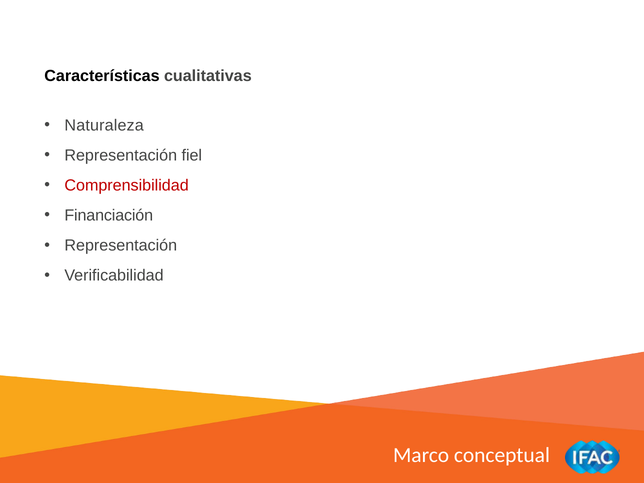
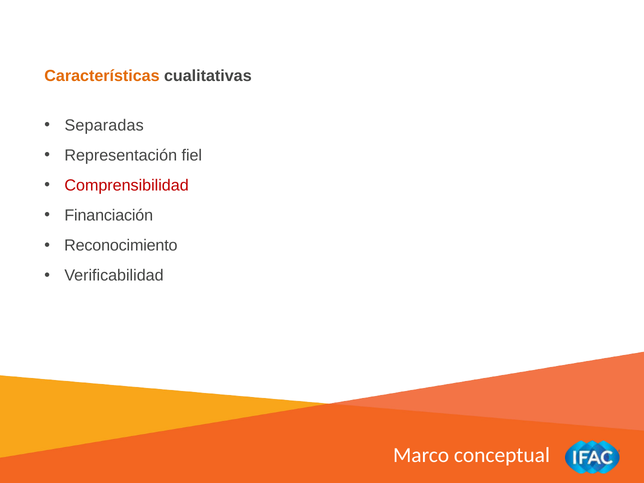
Características colour: black -> orange
Naturaleza: Naturaleza -> Separadas
Representación at (121, 246): Representación -> Reconocimiento
